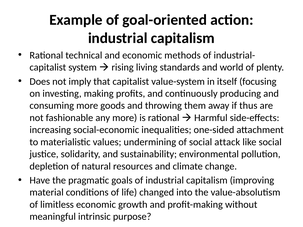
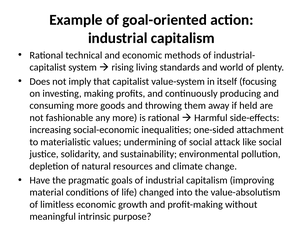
thus: thus -> held
